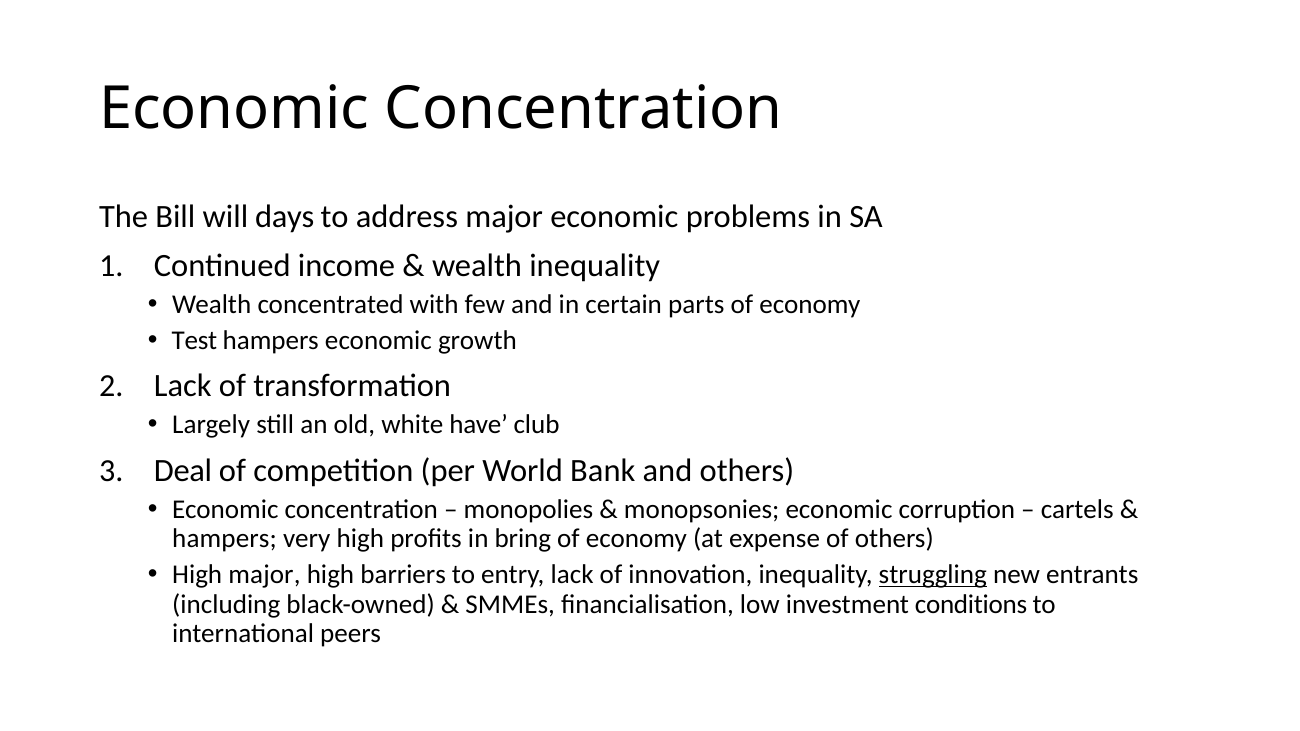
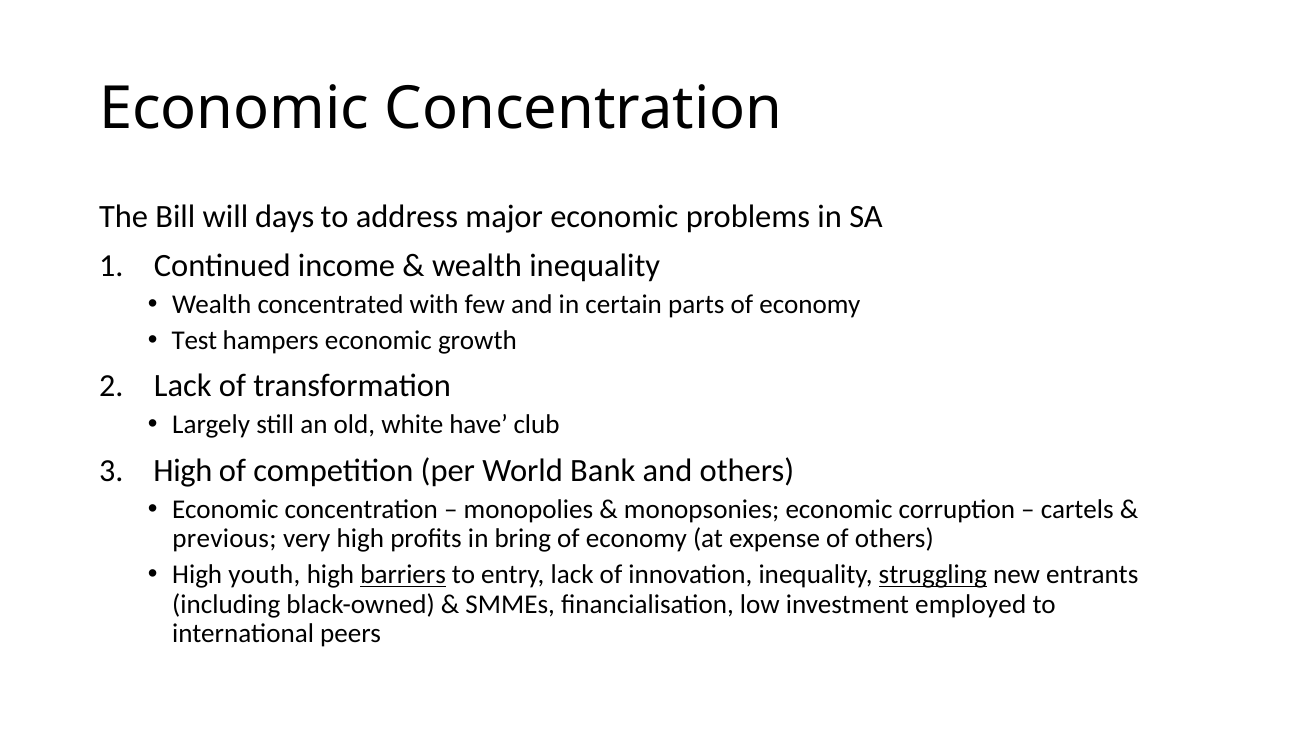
Deal at (183, 471): Deal -> High
hampers at (225, 539): hampers -> previous
High major: major -> youth
barriers underline: none -> present
conditions: conditions -> employed
